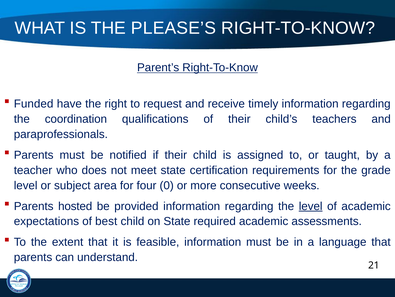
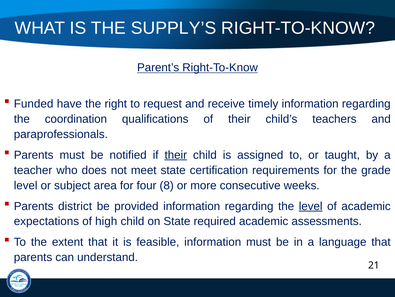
PLEASE’S: PLEASE’S -> SUPPLY’S
their at (176, 155) underline: none -> present
0: 0 -> 8
hosted: hosted -> district
best: best -> high
